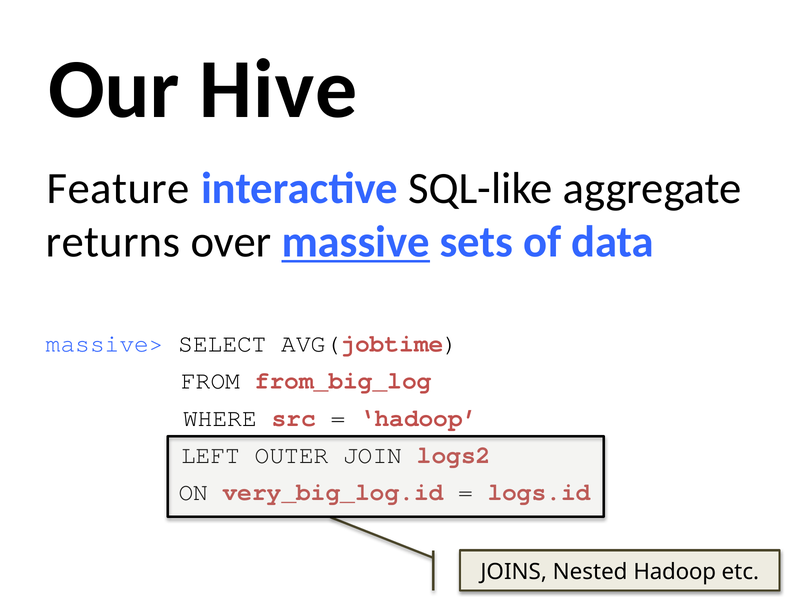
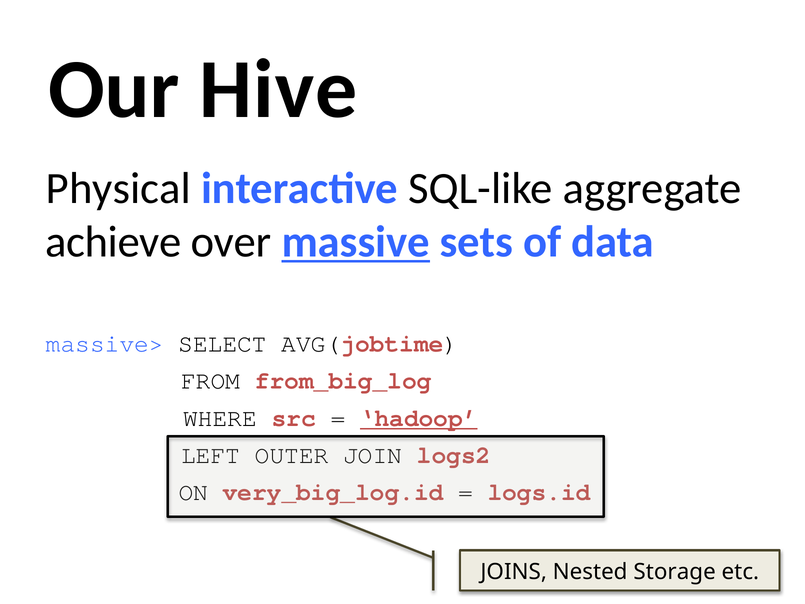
Feature: Feature -> Physical
returns: returns -> achieve
hadoop at (419, 418) underline: none -> present
Nested Hadoop: Hadoop -> Storage
